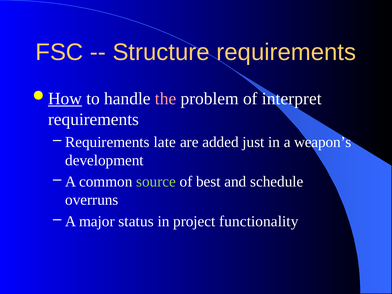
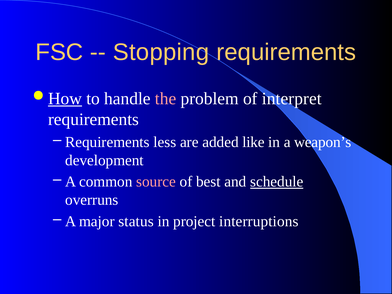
Structure: Structure -> Stopping
late: late -> less
just: just -> like
source colour: light green -> pink
schedule underline: none -> present
functionality: functionality -> interruptions
